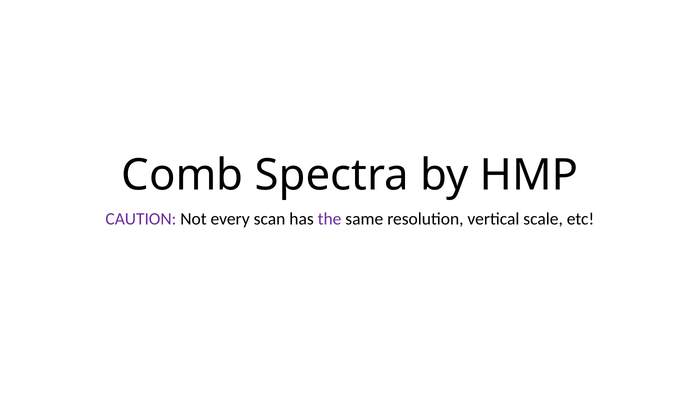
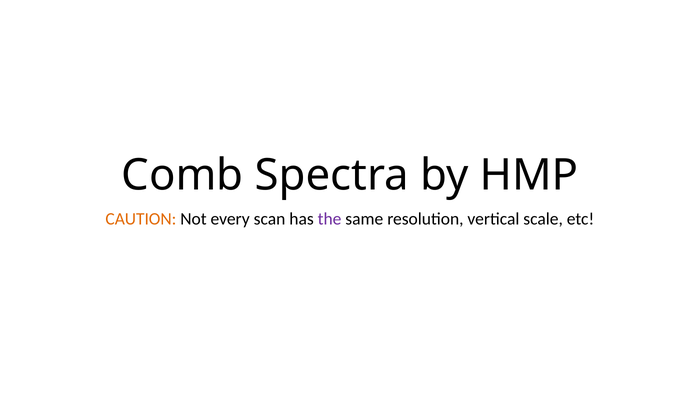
CAUTION colour: purple -> orange
